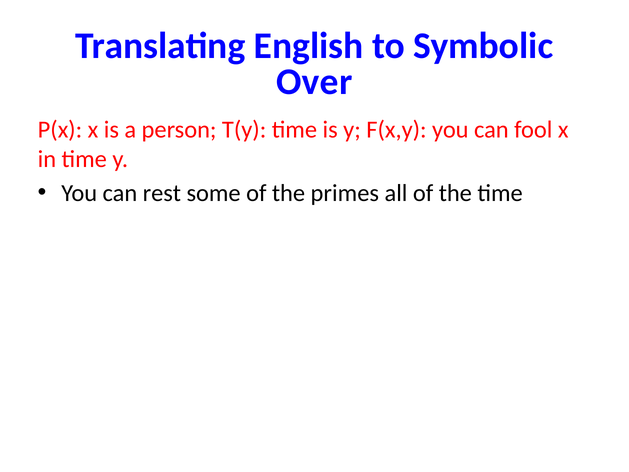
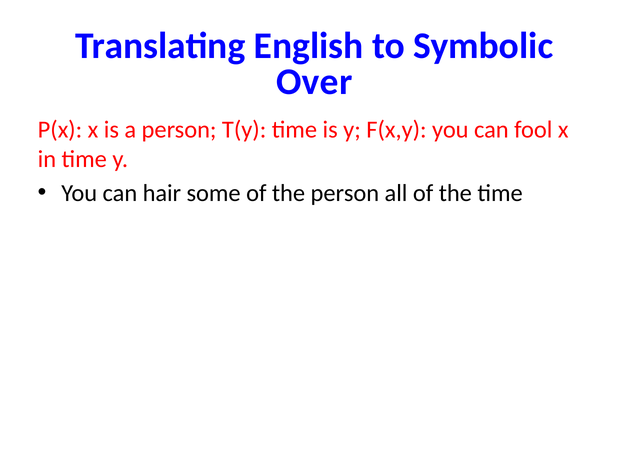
rest: rest -> hair
the primes: primes -> person
